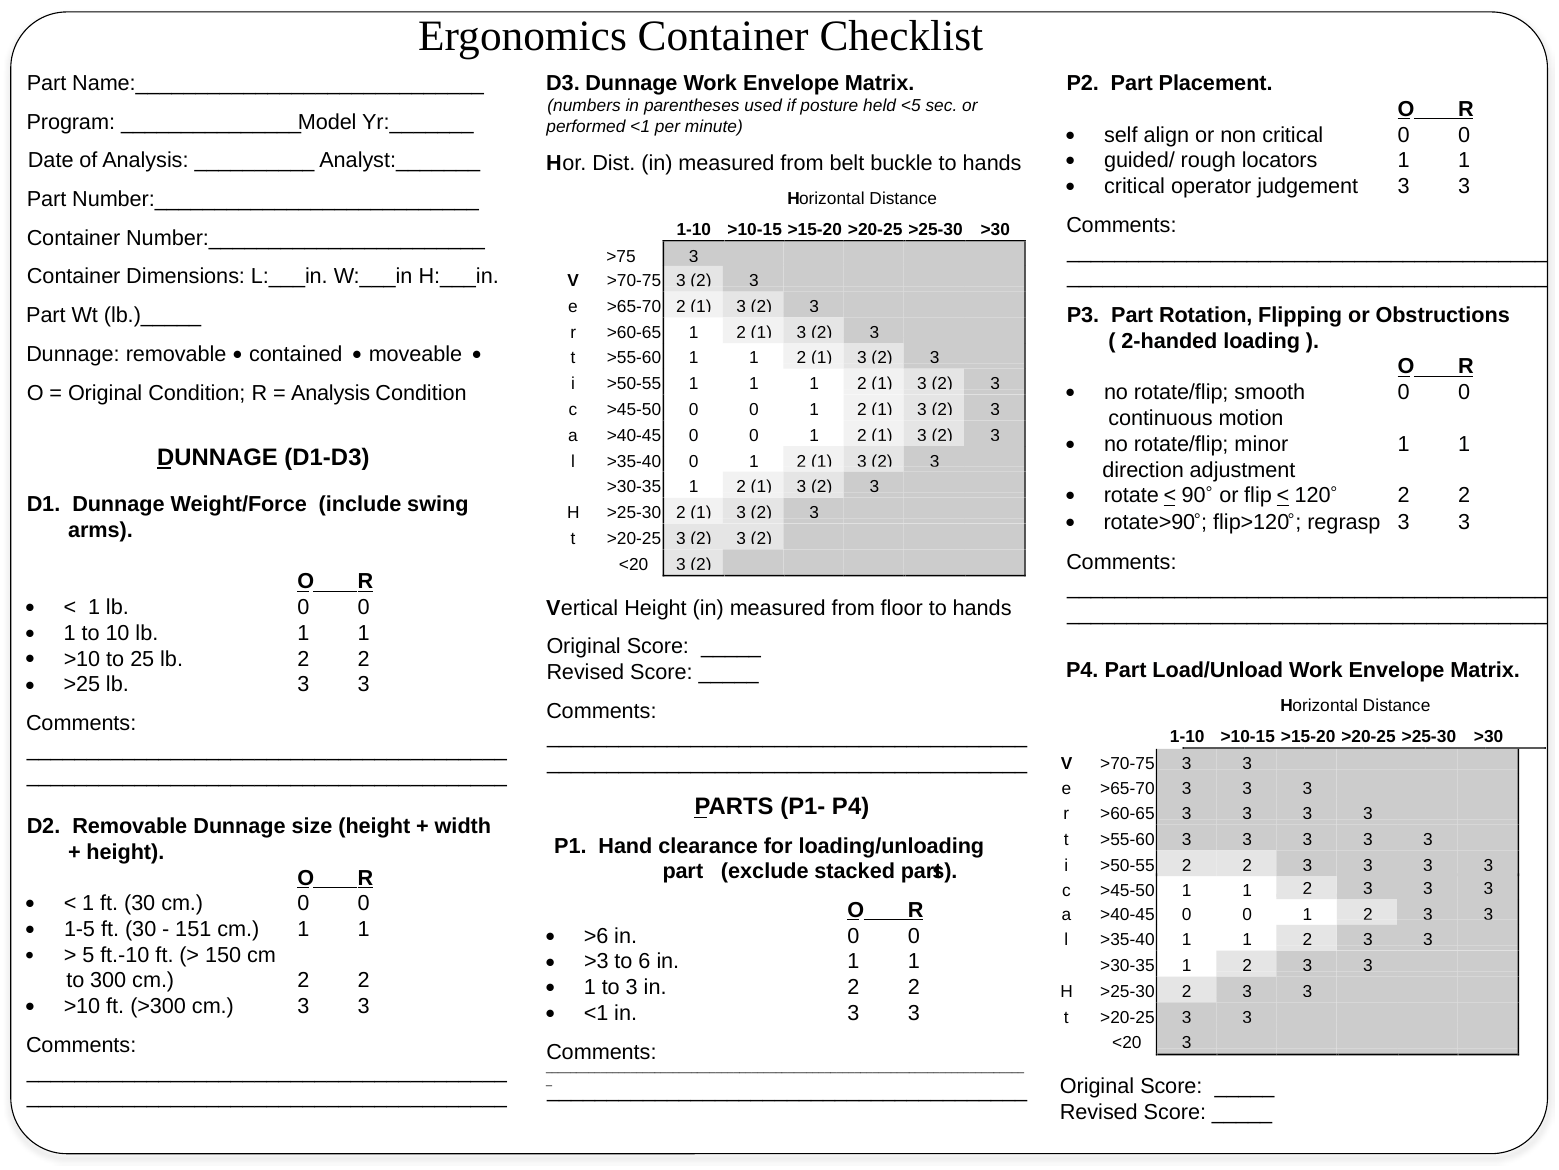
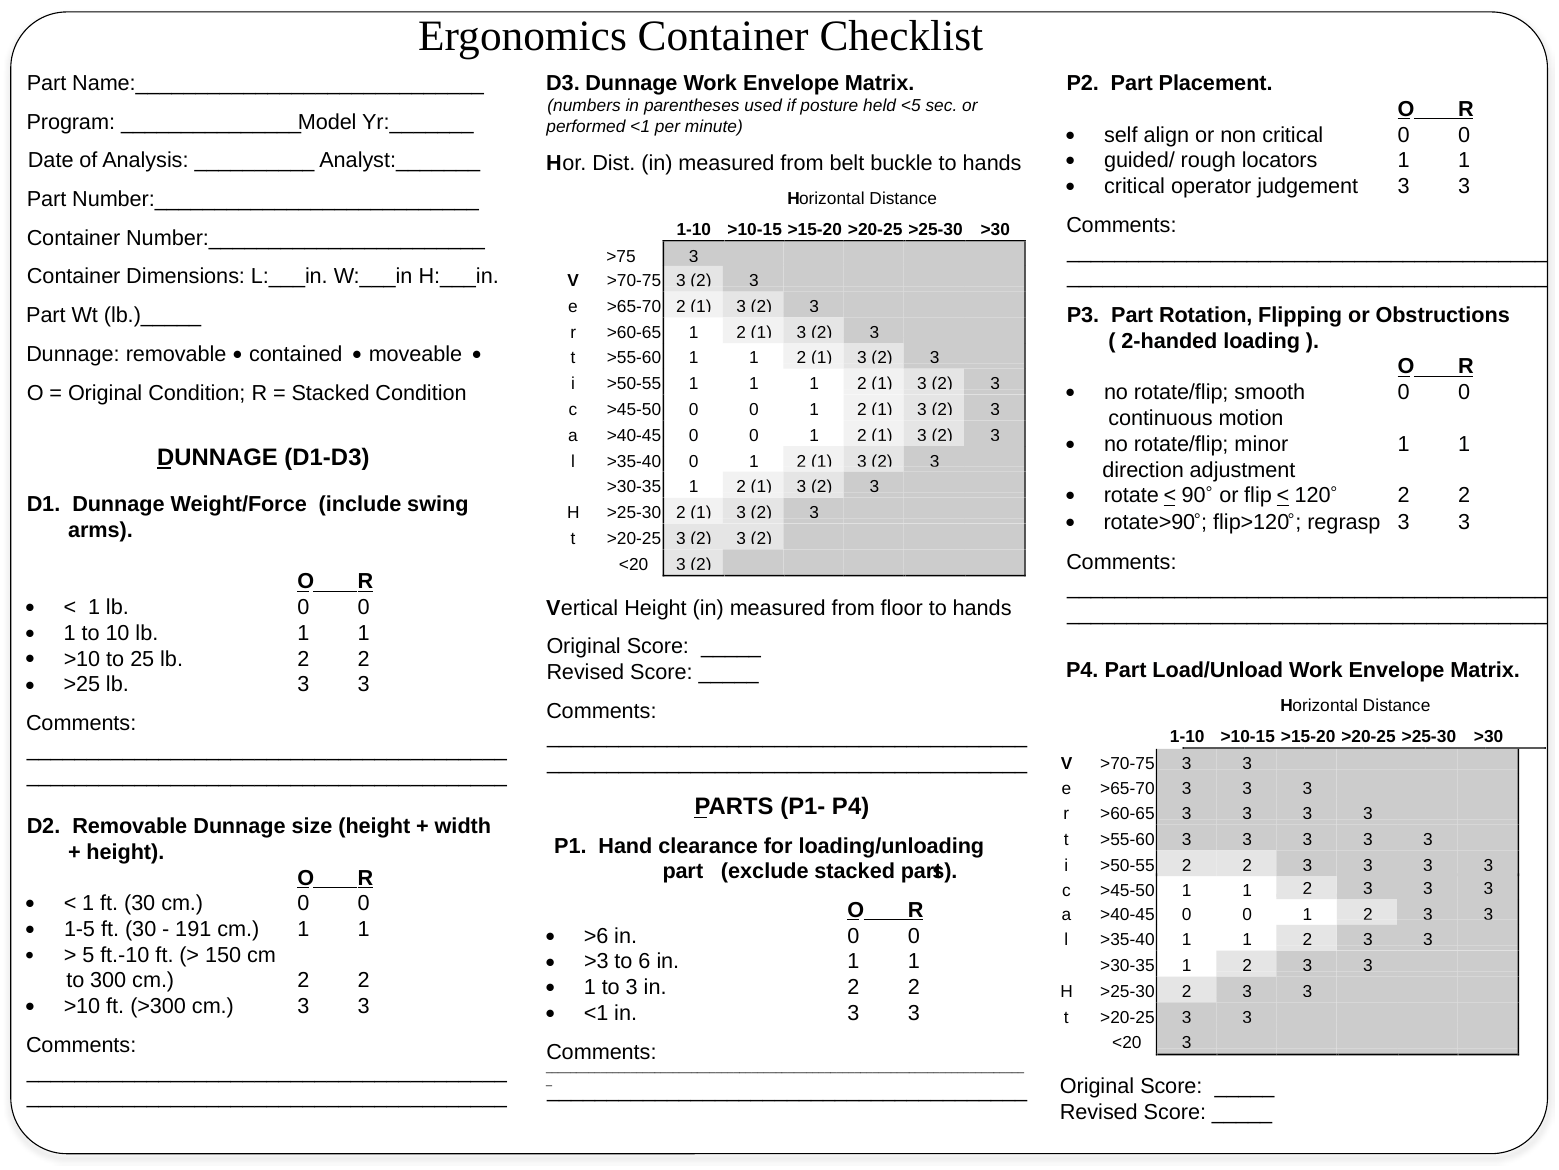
Analysis at (331, 393): Analysis -> Stacked
151: 151 -> 191
